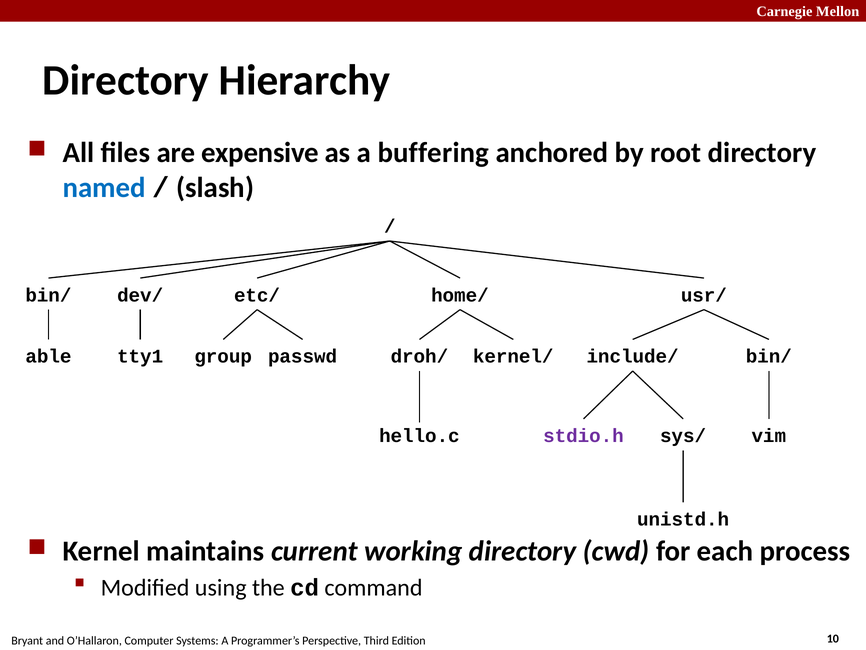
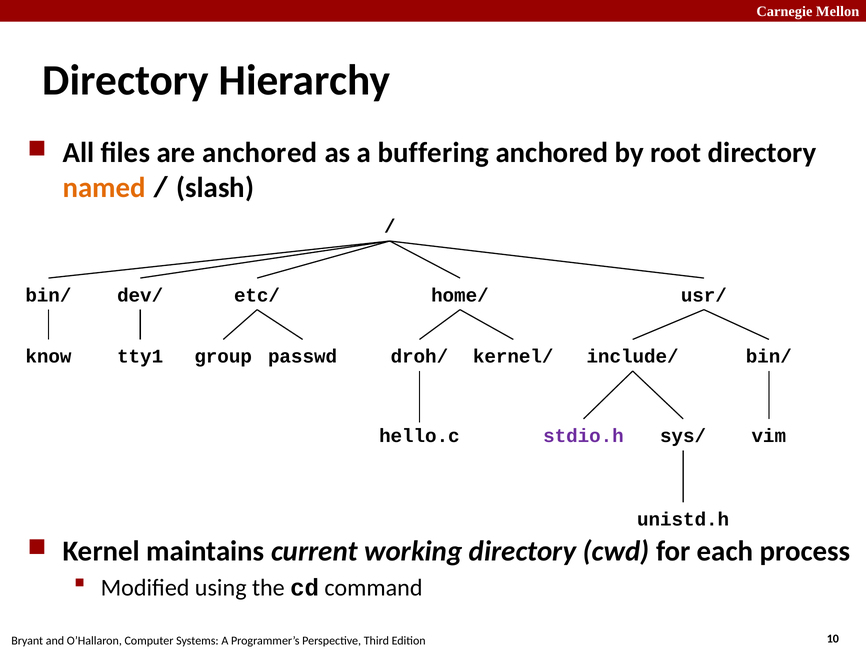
are expensive: expensive -> anchored
named colour: blue -> orange
able: able -> know
